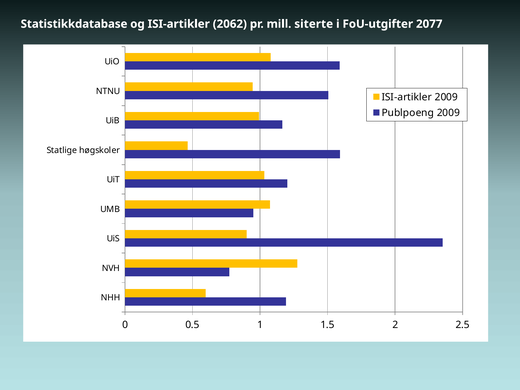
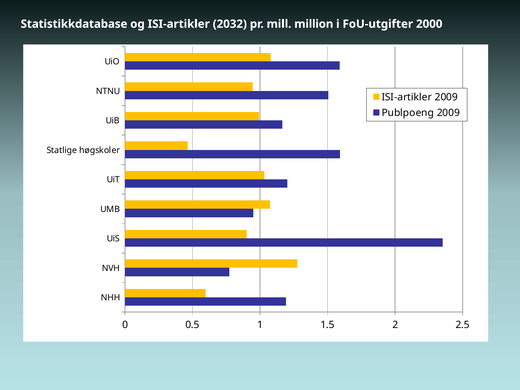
2062: 2062 -> 2032
siterte: siterte -> million
2077: 2077 -> 2000
